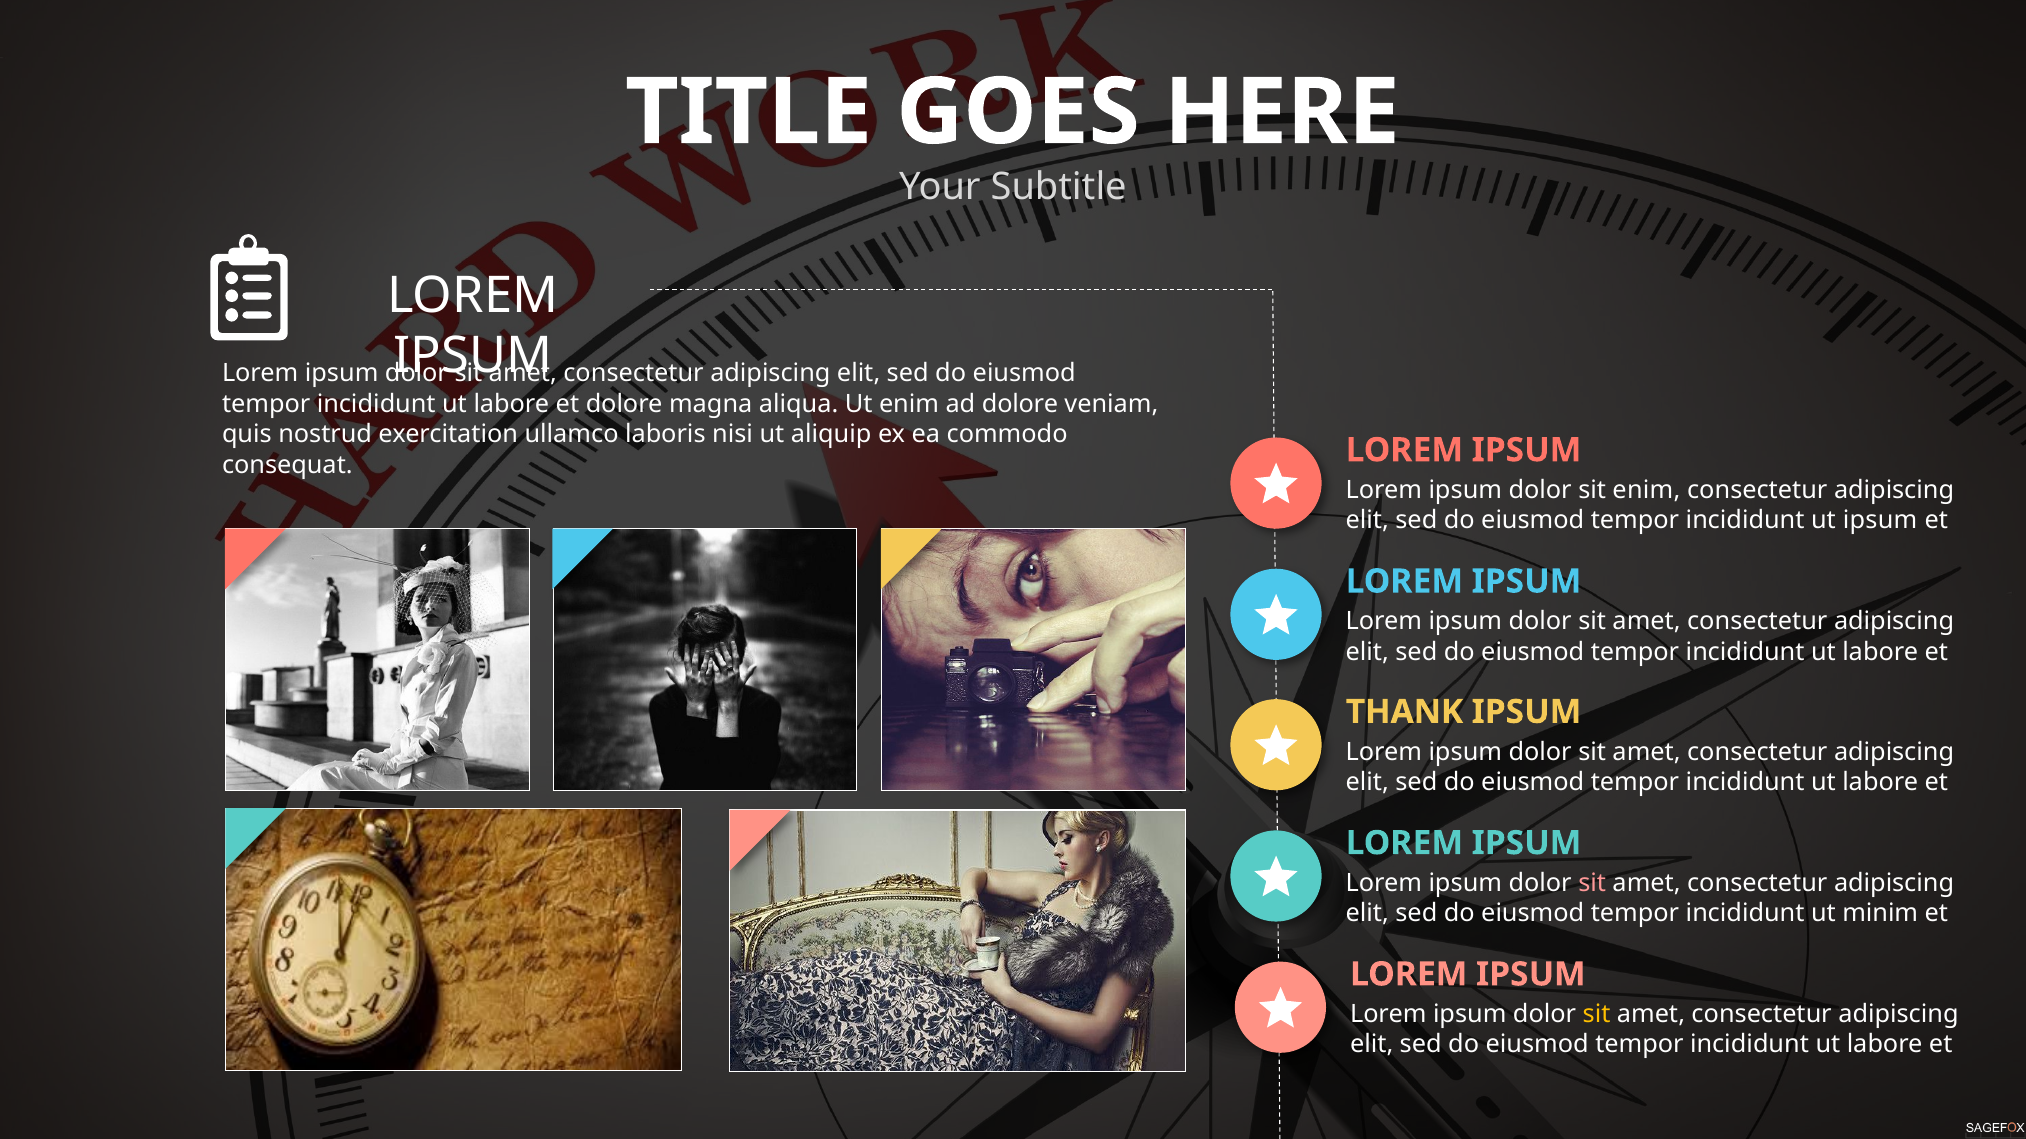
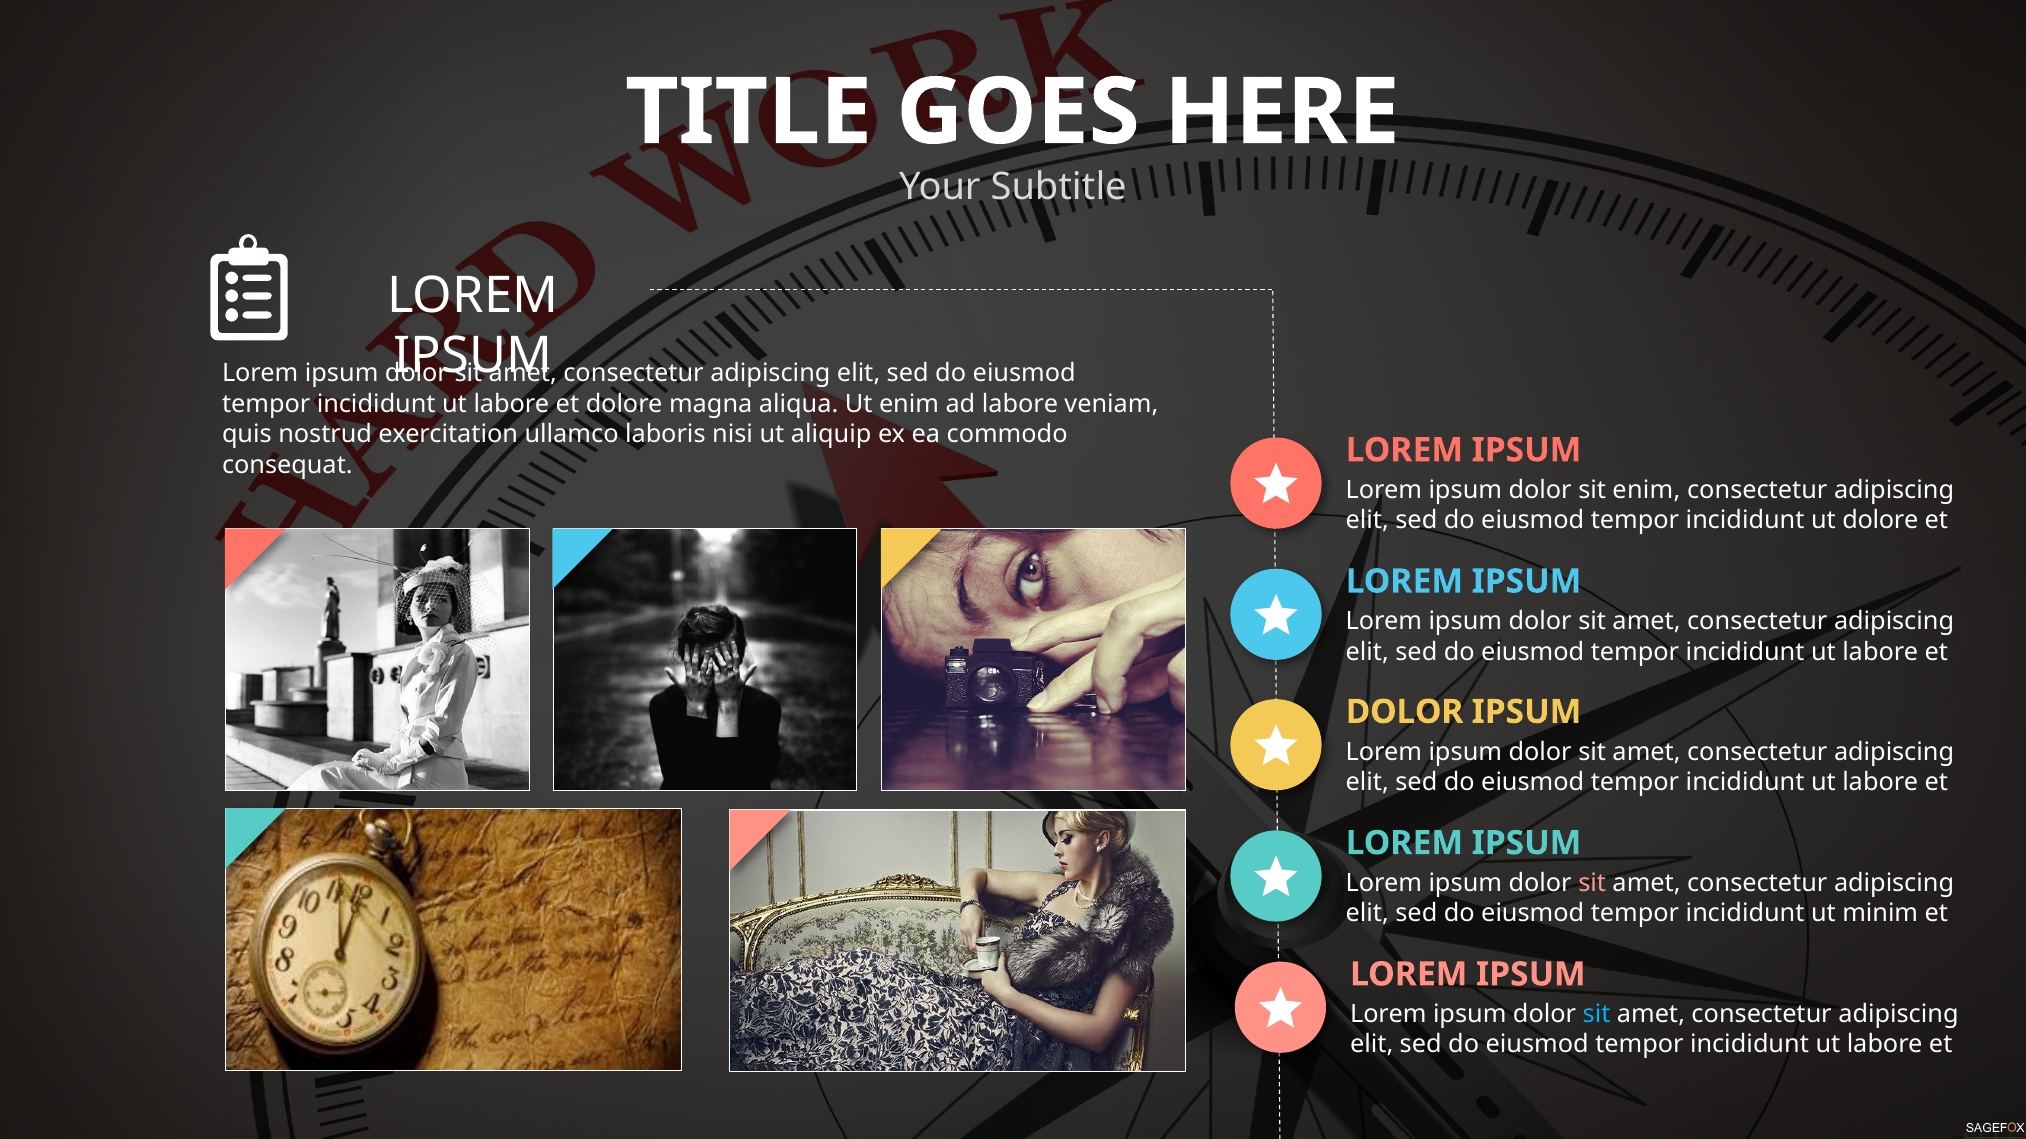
ad dolore: dolore -> labore
ut ipsum: ipsum -> dolore
THANK at (1404, 712): THANK -> DOLOR
sit at (1597, 1015) colour: yellow -> light blue
